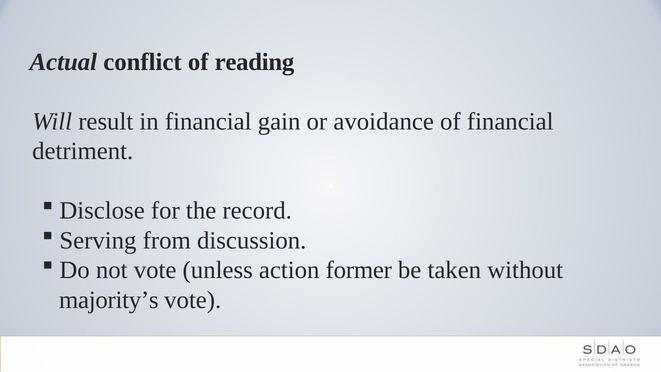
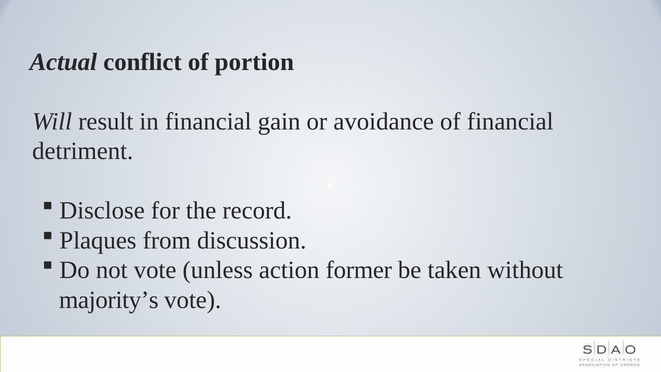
reading: reading -> portion
Serving: Serving -> Plaques
